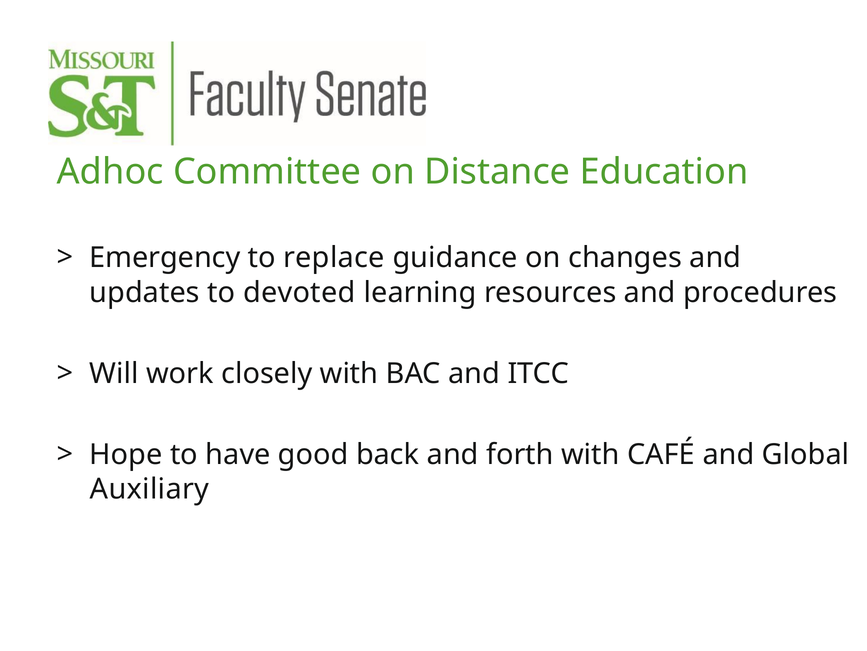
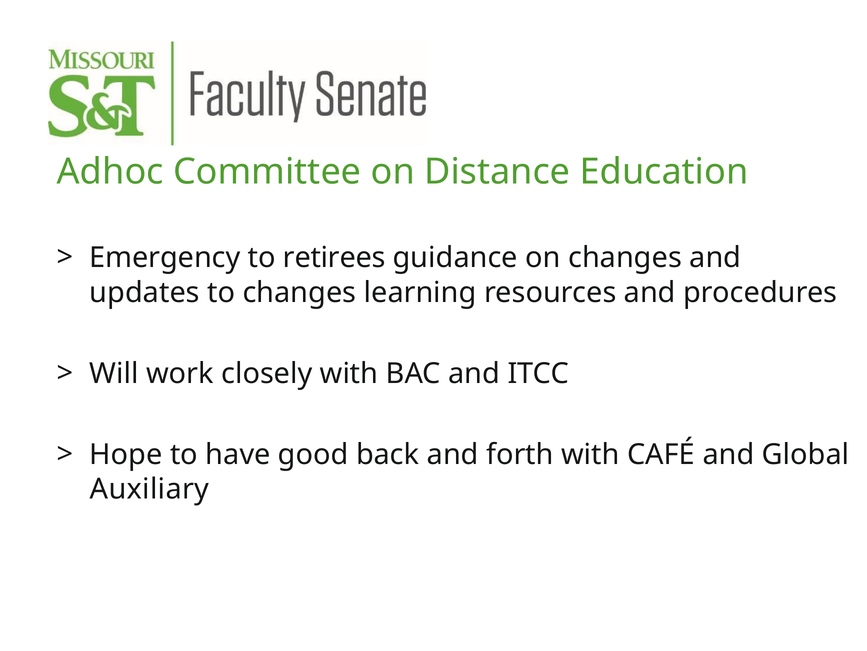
replace: replace -> retirees
to devoted: devoted -> changes
